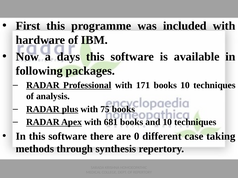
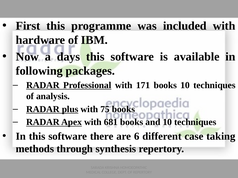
0: 0 -> 6
